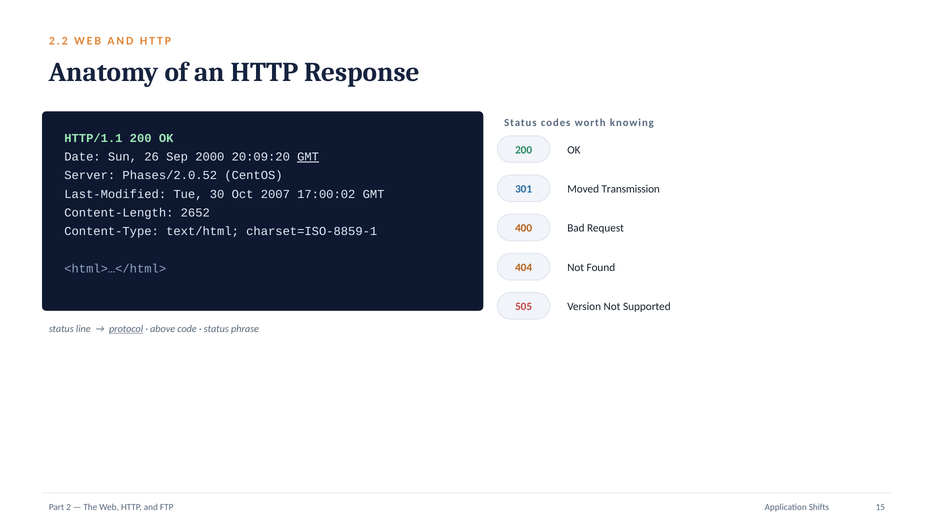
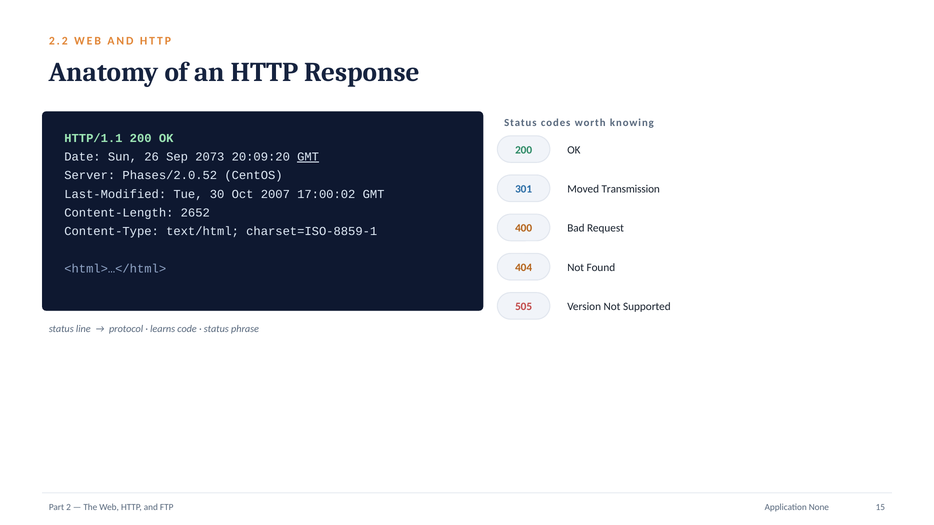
2000: 2000 -> 2073
protocol underline: present -> none
above: above -> learns
Shifts: Shifts -> None
